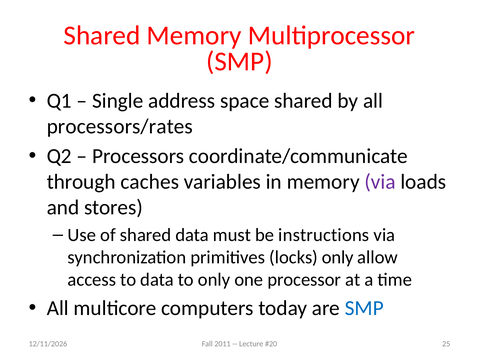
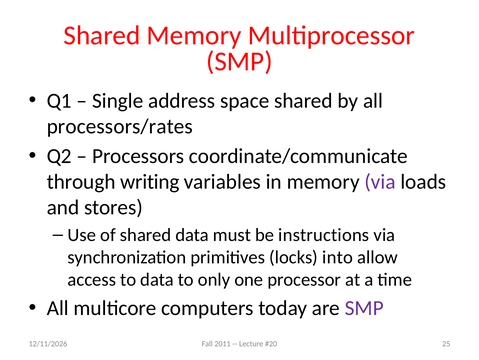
caches: caches -> writing
locks only: only -> into
SMP at (364, 308) colour: blue -> purple
